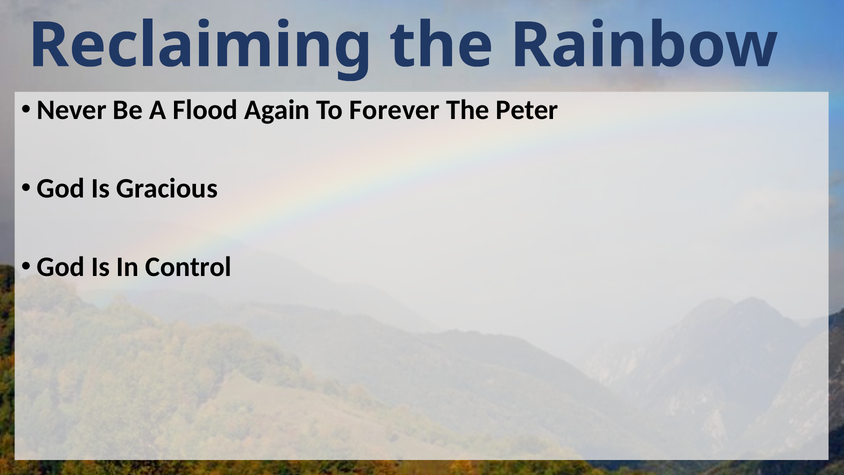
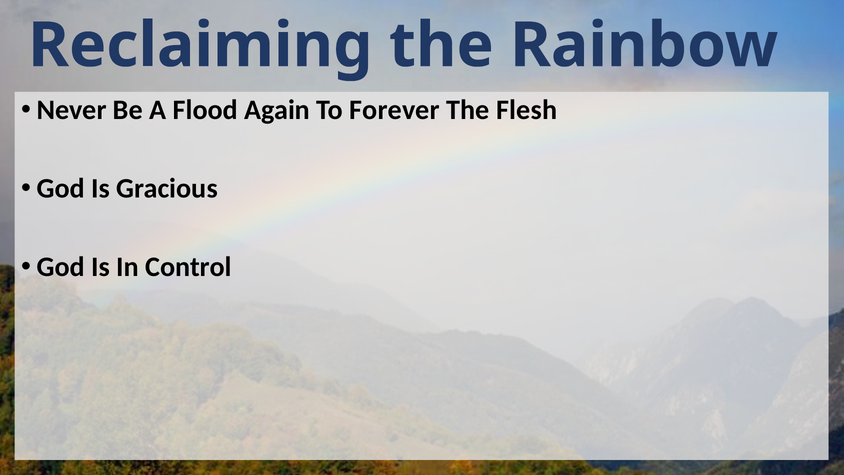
Peter: Peter -> Flesh
